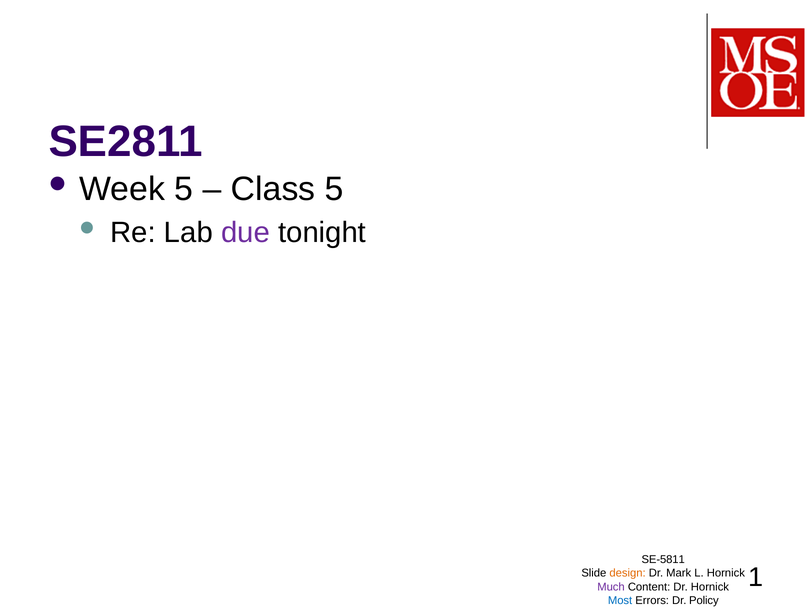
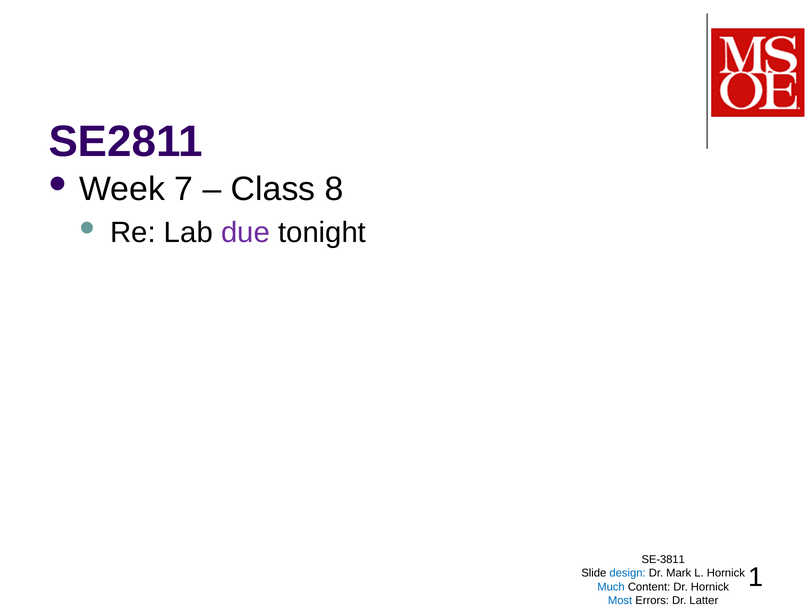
Week 5: 5 -> 7
Class 5: 5 -> 8
SE-5811: SE-5811 -> SE-3811
design colour: orange -> blue
Much colour: purple -> blue
Policy: Policy -> Latter
